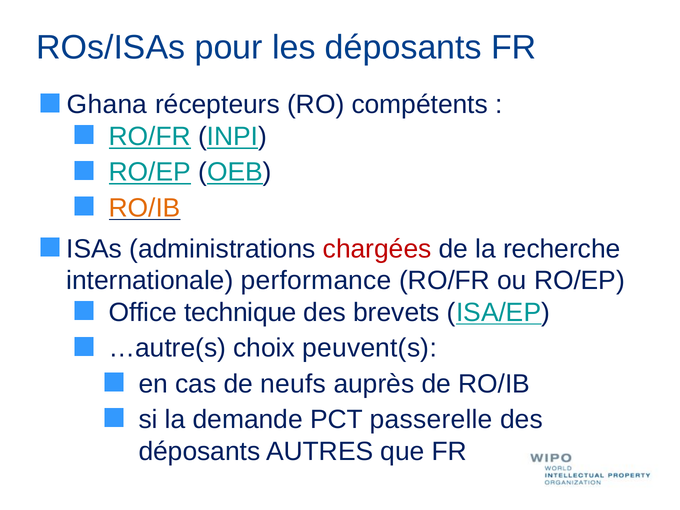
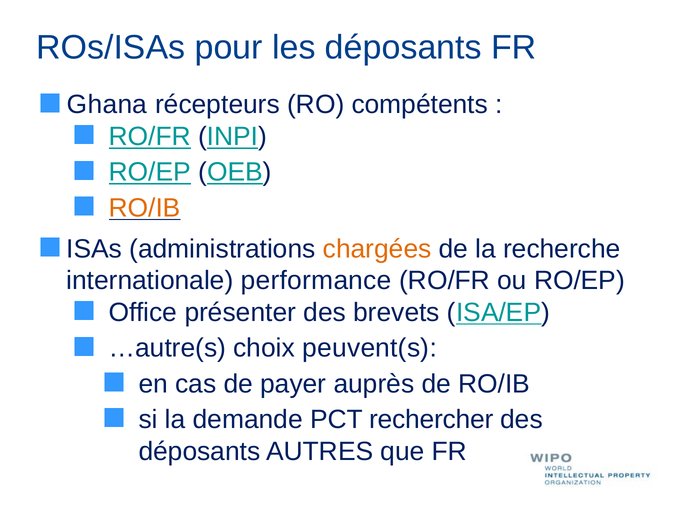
chargées colour: red -> orange
technique: technique -> présenter
neufs: neufs -> payer
passerelle: passerelle -> rechercher
